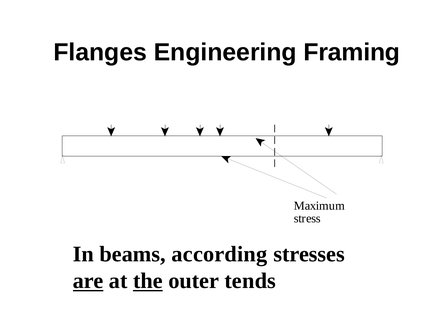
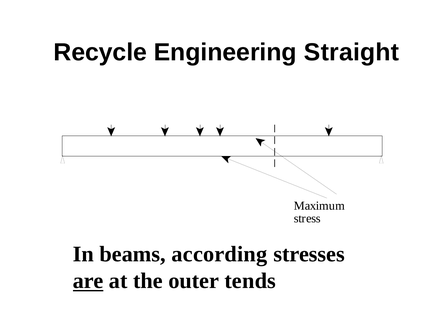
Flanges: Flanges -> Recycle
Framing: Framing -> Straight
the underline: present -> none
